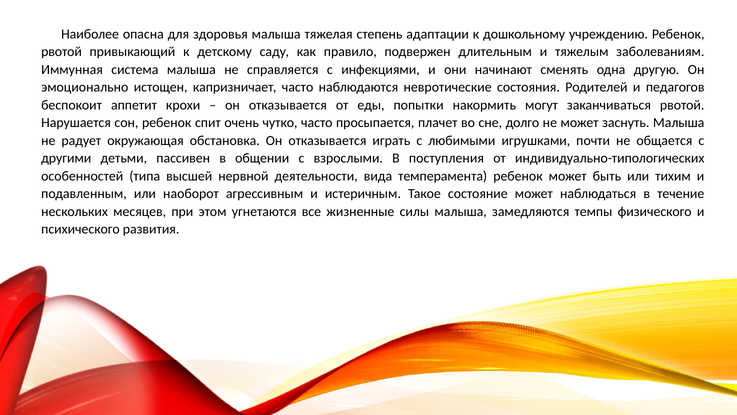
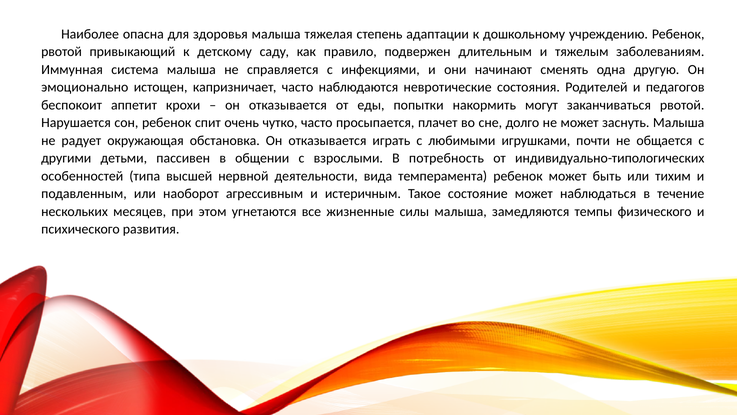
поступления: поступления -> потребность
